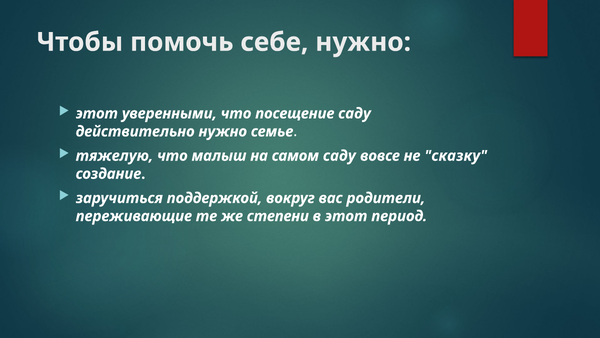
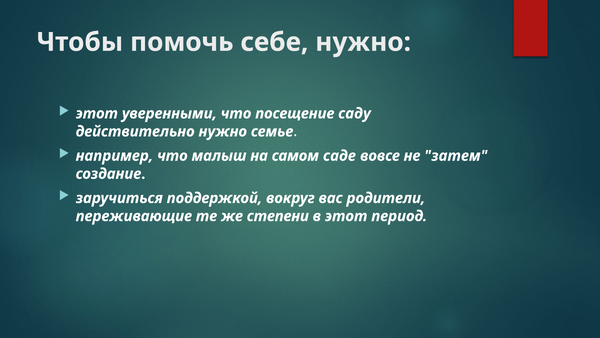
тяжелую: тяжелую -> например
самом саду: саду -> саде
сказку: сказку -> затем
